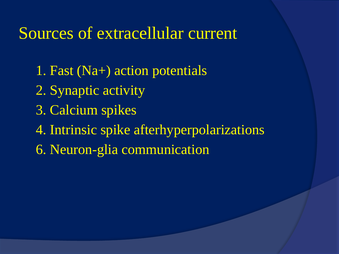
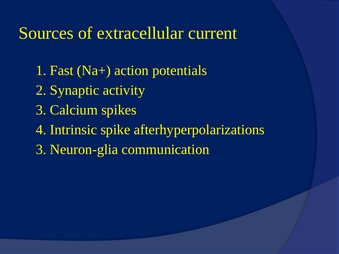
6 at (41, 150): 6 -> 3
